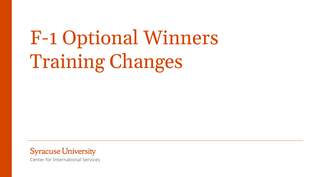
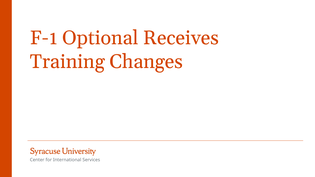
Winners: Winners -> Receives
